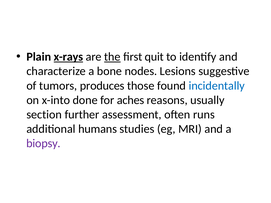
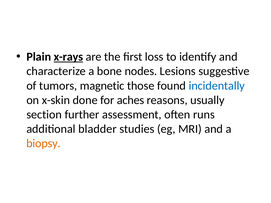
the underline: present -> none
quit: quit -> loss
produces: produces -> magnetic
x-into: x-into -> x-skin
humans: humans -> bladder
biopsy colour: purple -> orange
